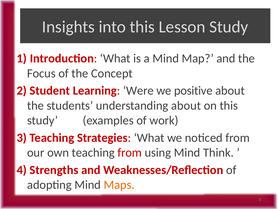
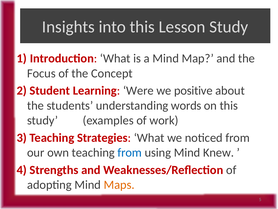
understanding about: about -> words
from at (130, 152) colour: red -> blue
Think: Think -> Knew
